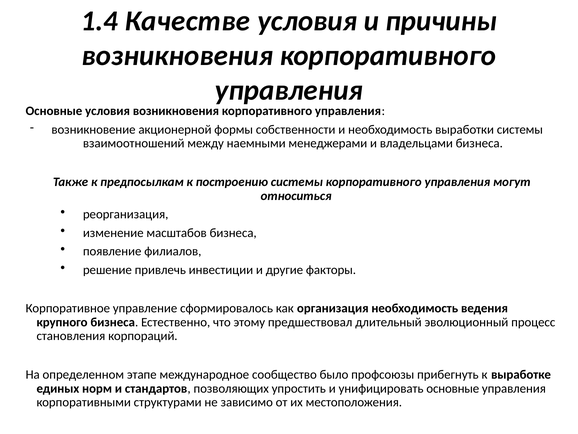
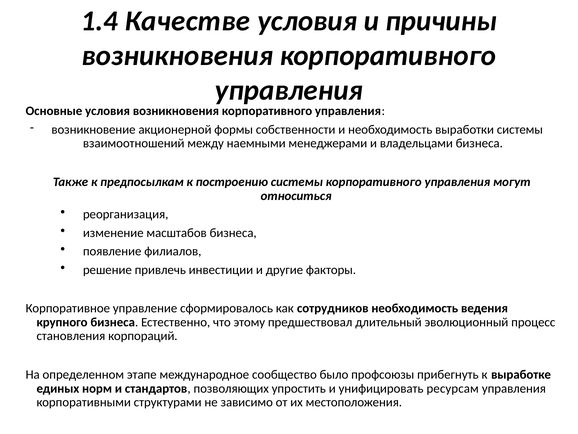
организация: организация -> сотрудников
унифицировать основные: основные -> ресурсам
